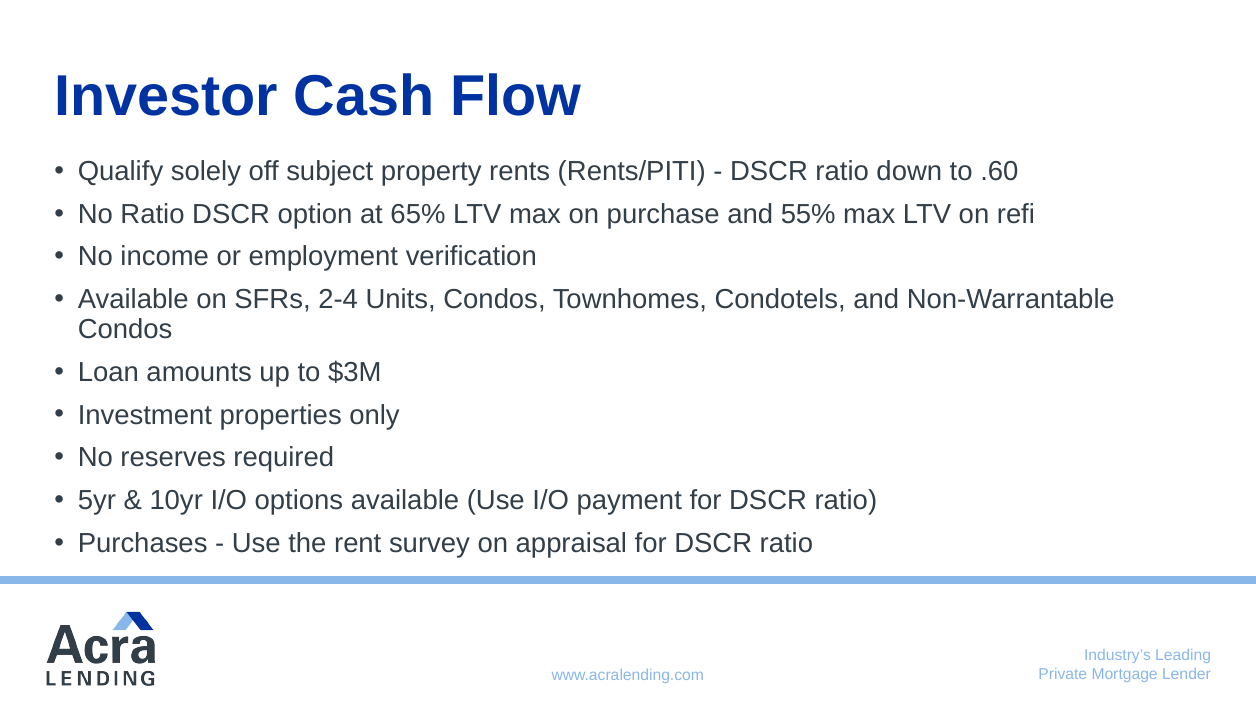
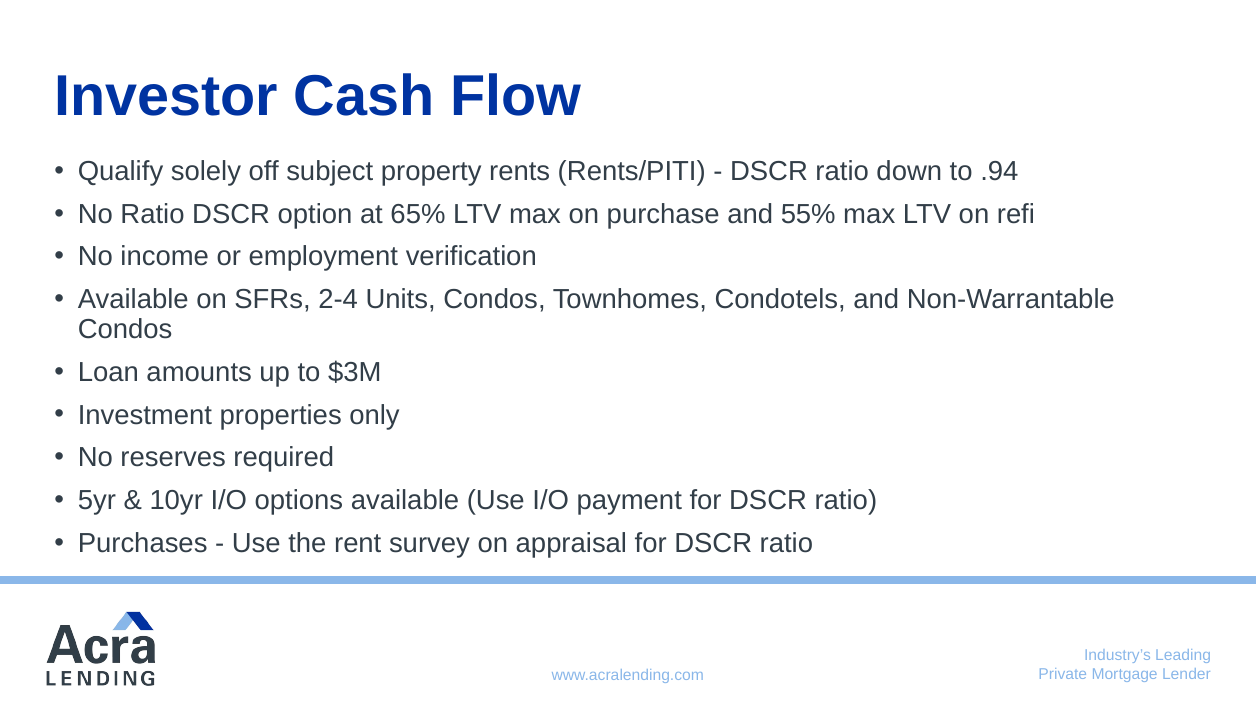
.60: .60 -> .94
